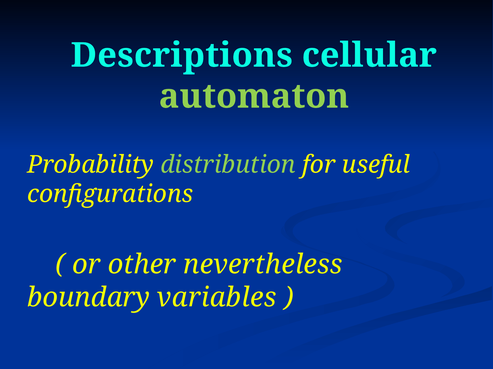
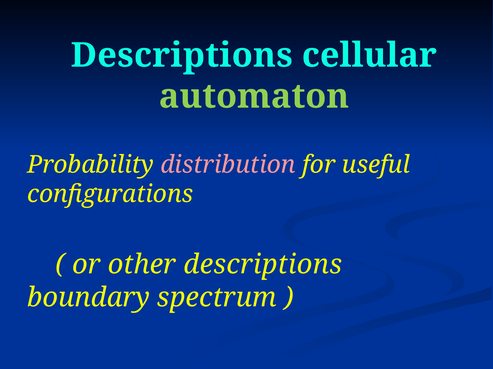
distribution colour: light green -> pink
other nevertheless: nevertheless -> descriptions
variables: variables -> spectrum
